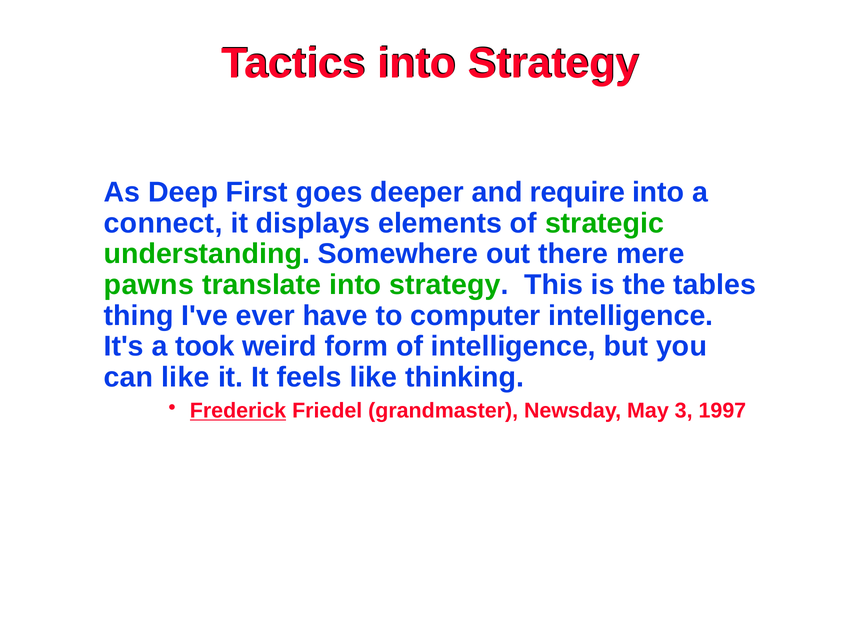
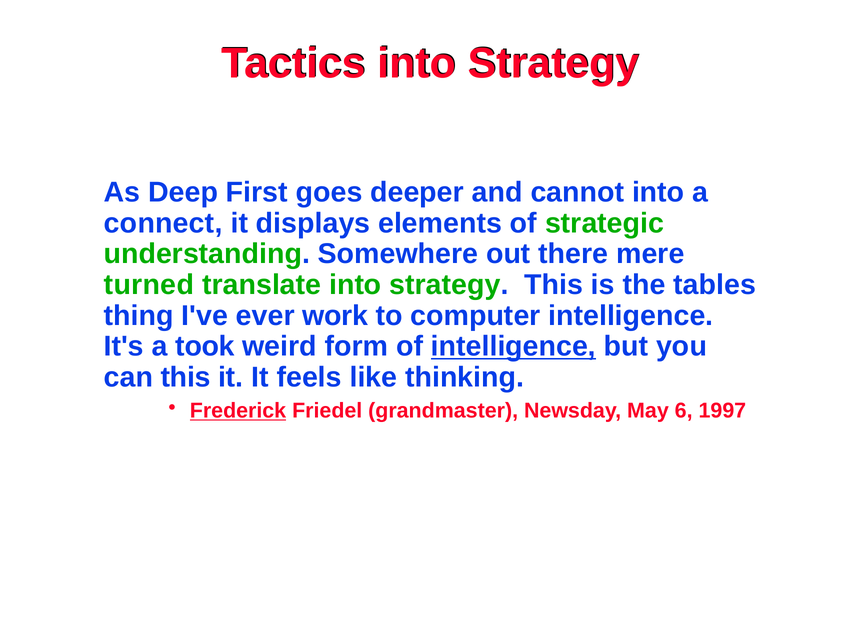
require: require -> cannot
pawns: pawns -> turned
have: have -> work
intelligence at (513, 346) underline: none -> present
can like: like -> this
3: 3 -> 6
